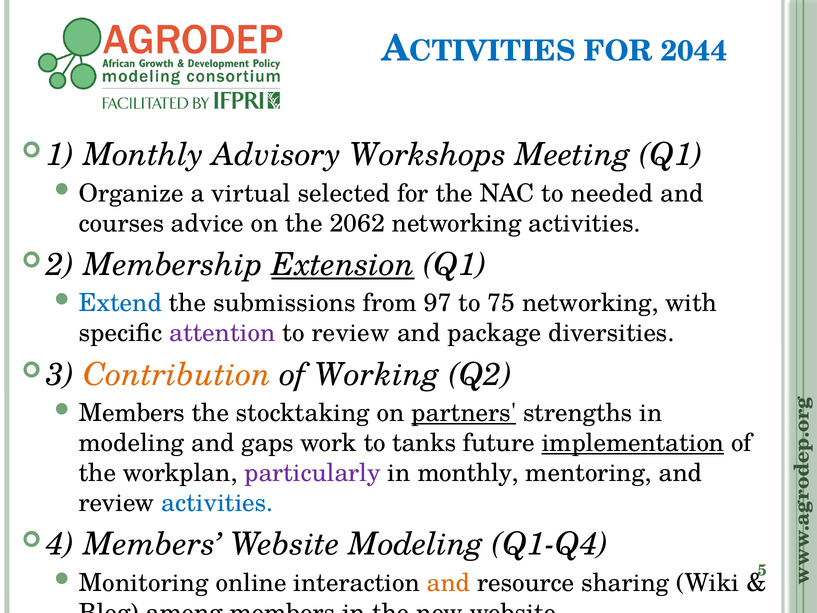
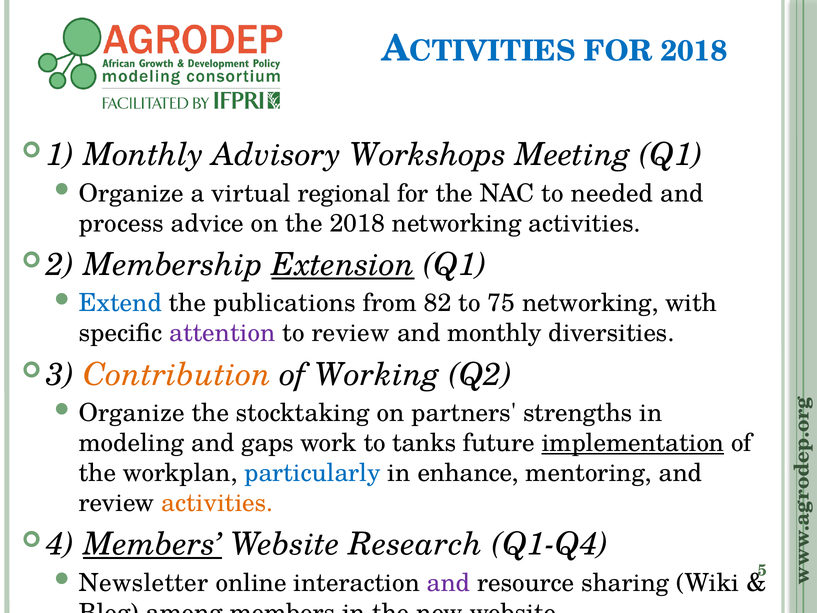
FOR 2044: 2044 -> 2018
selected: selected -> regional
courses: courses -> process
the 2062: 2062 -> 2018
submissions: submissions -> publications
97: 97 -> 82
and package: package -> monthly
Members at (132, 413): Members -> Organize
partners underline: present -> none
particularly colour: purple -> blue
in monthly: monthly -> enhance
activities at (217, 503) colour: blue -> orange
Members at (152, 544) underline: none -> present
Website Modeling: Modeling -> Research
Monitoring: Monitoring -> Newsletter
and at (448, 583) colour: orange -> purple
